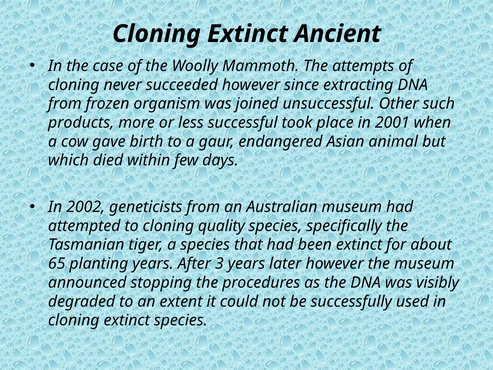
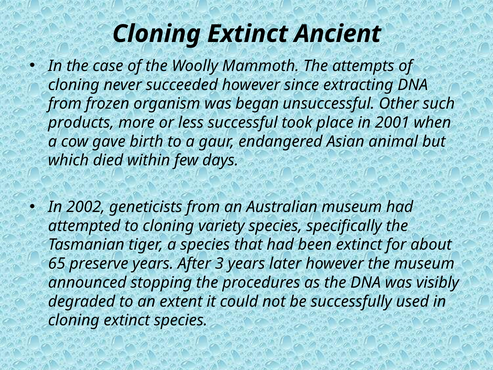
joined: joined -> began
quality: quality -> variety
planting: planting -> preserve
